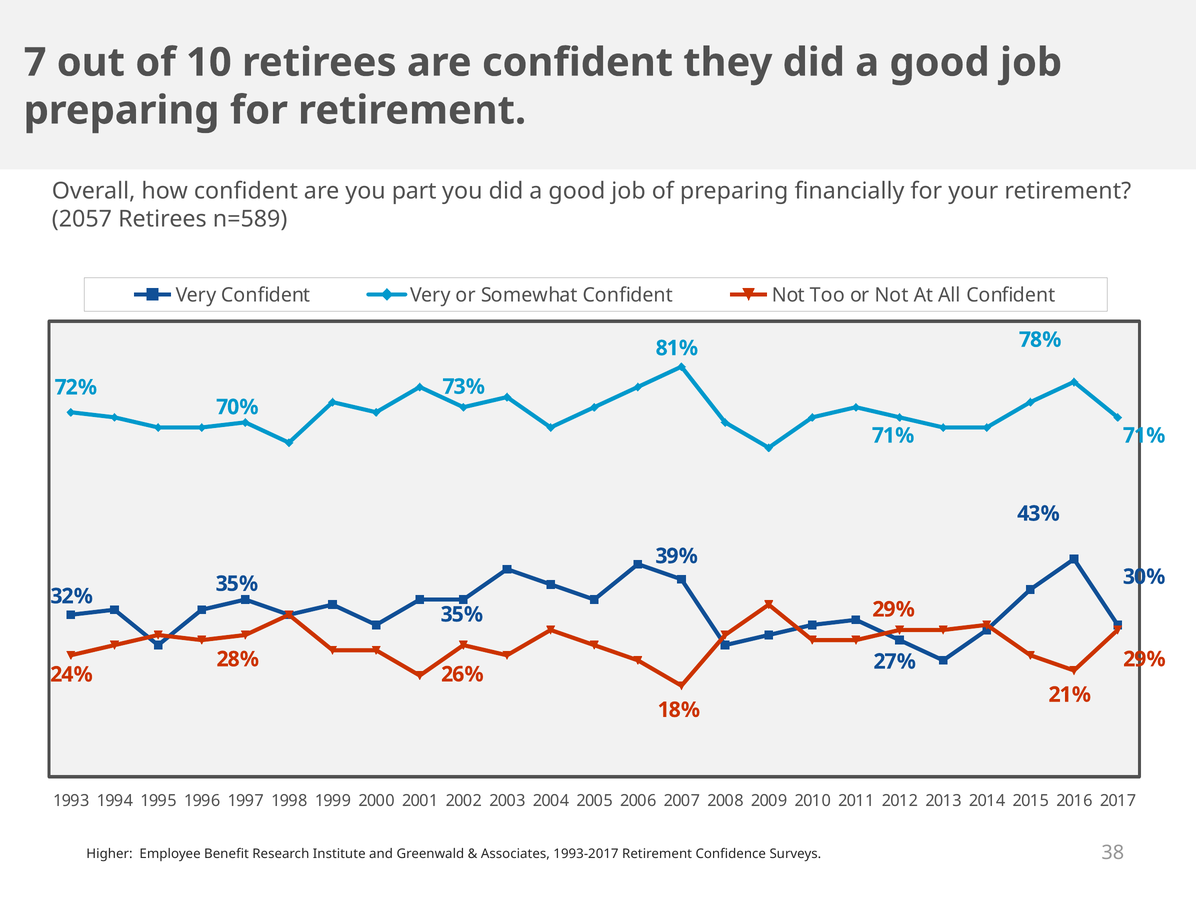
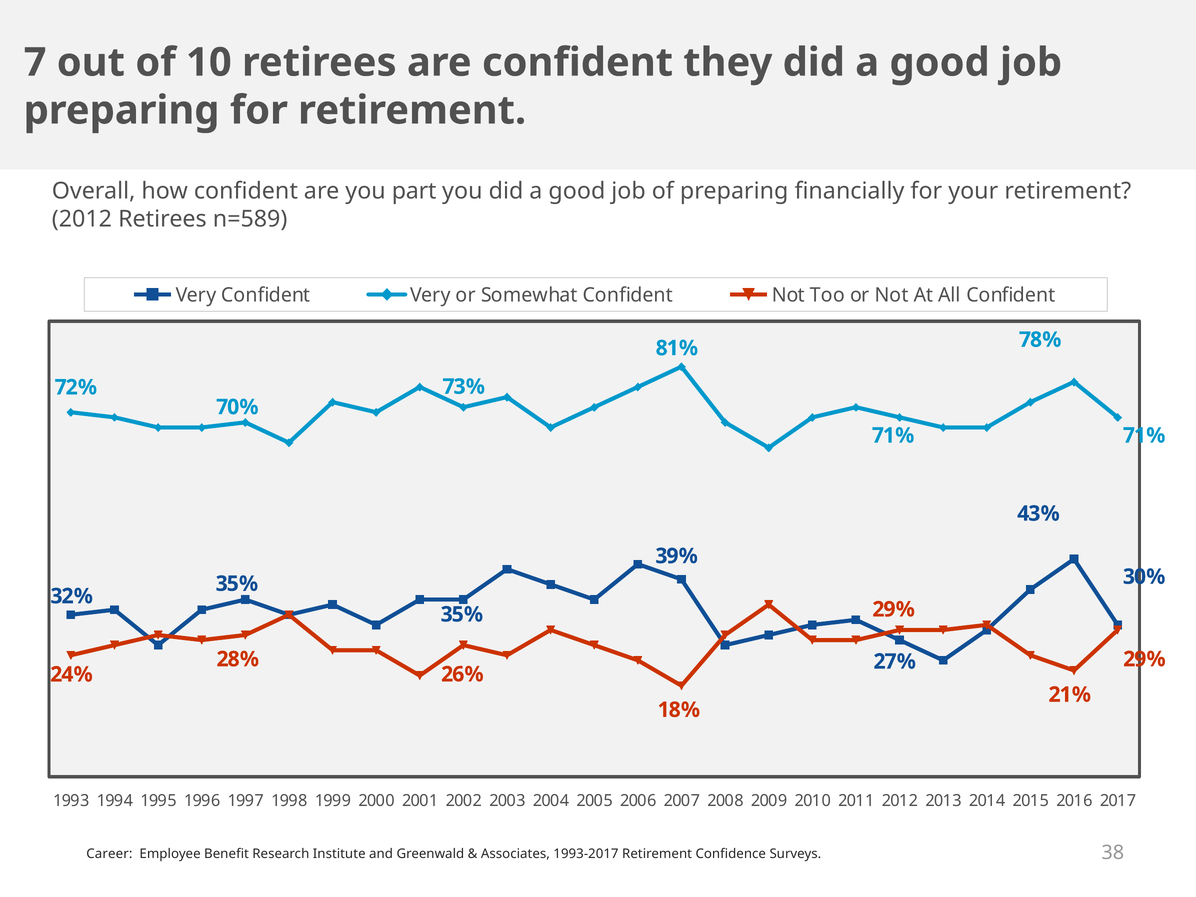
2057 at (82, 219): 2057 -> 2012
Higher: Higher -> Career
